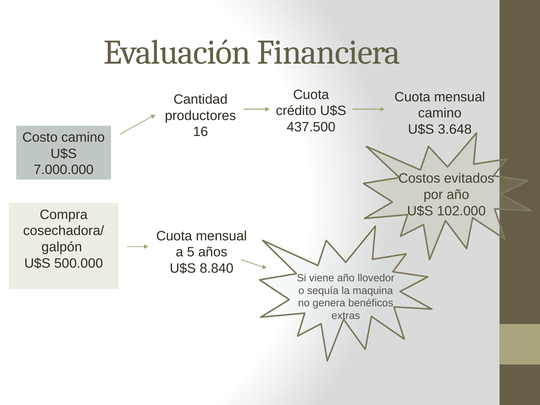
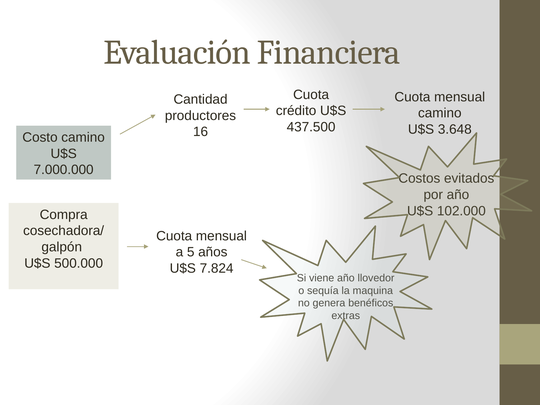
8.840: 8.840 -> 7.824
